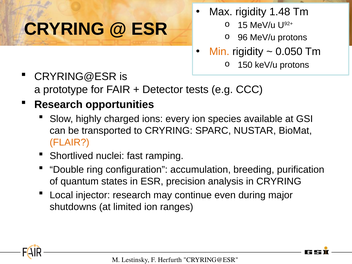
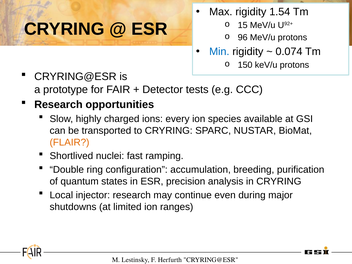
1.48: 1.48 -> 1.54
Min colour: orange -> blue
0.050: 0.050 -> 0.074
